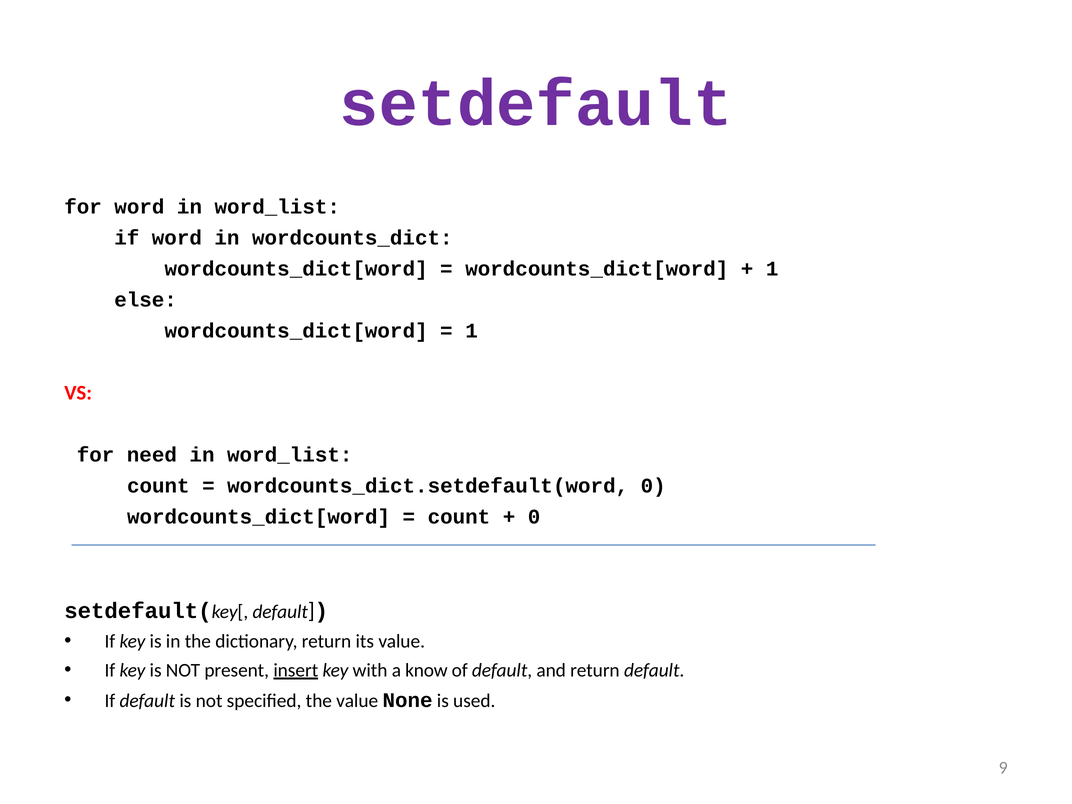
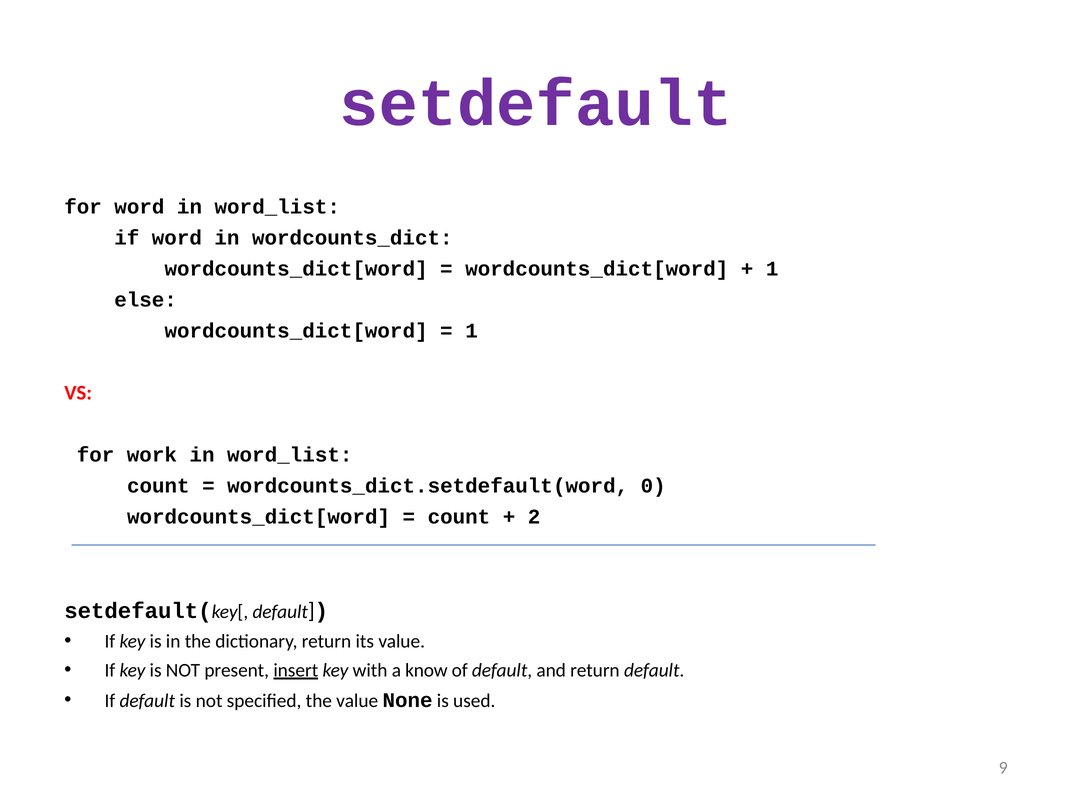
need: need -> work
0 at (534, 517): 0 -> 2
